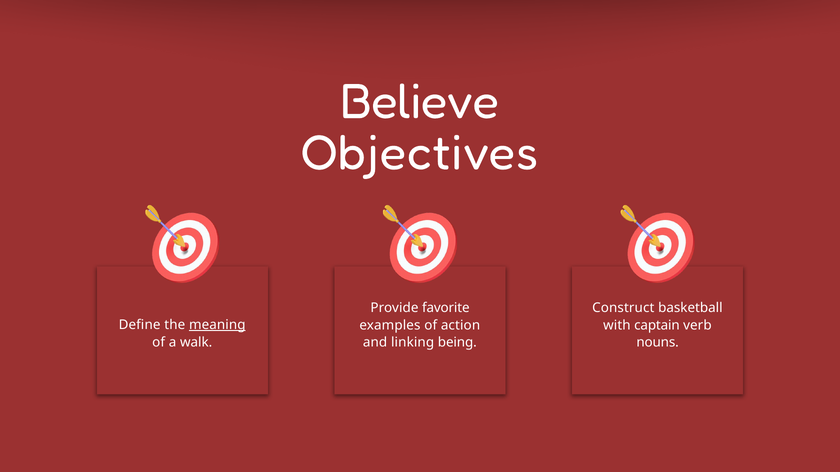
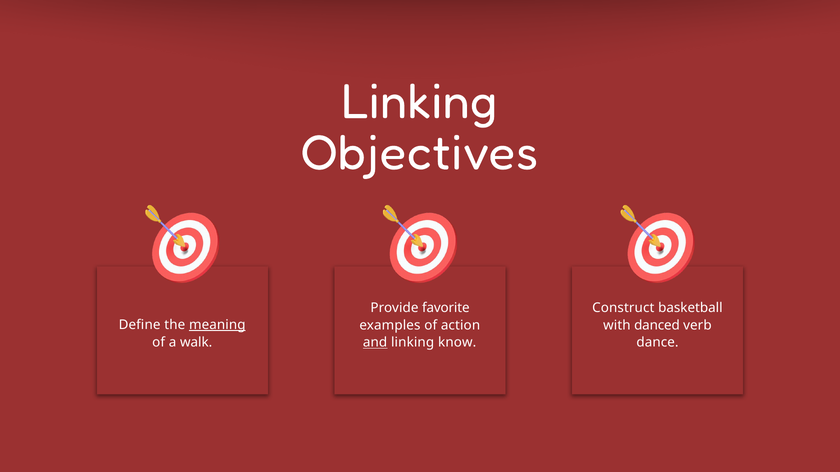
Believe at (420, 102): Believe -> Linking
captain: captain -> danced
and underline: none -> present
being: being -> know
nouns: nouns -> dance
